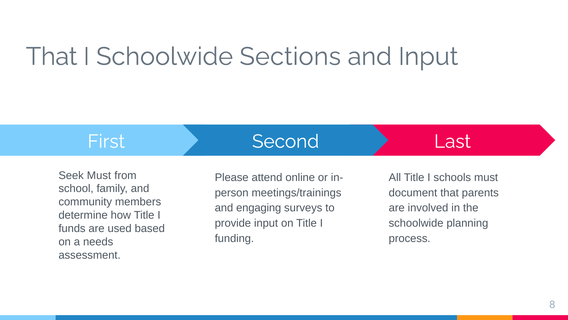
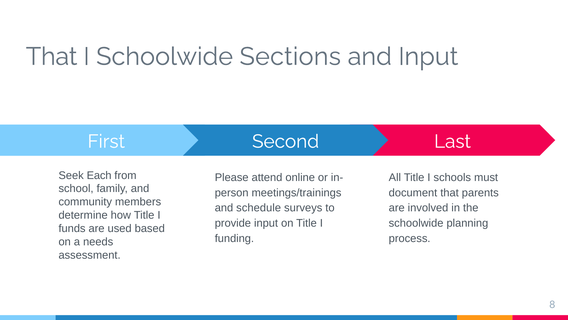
Seek Must: Must -> Each
engaging: engaging -> schedule
